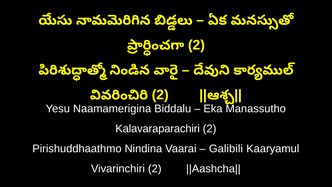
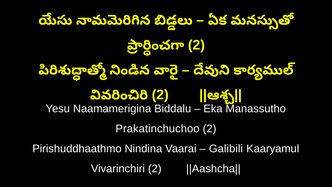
Kalavaraparachiri: Kalavaraparachiri -> Prakatinchuchoo
